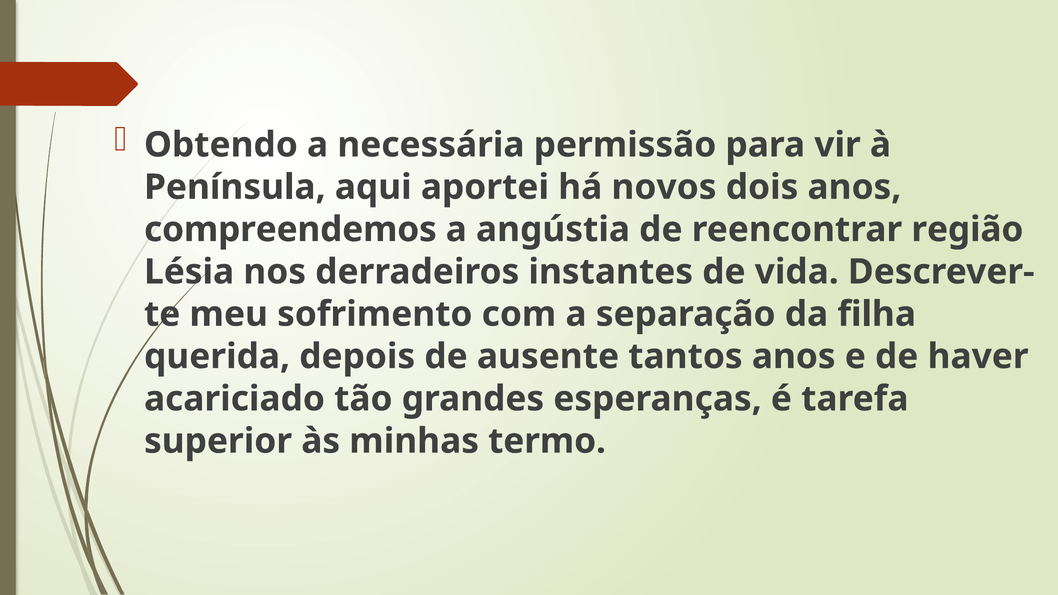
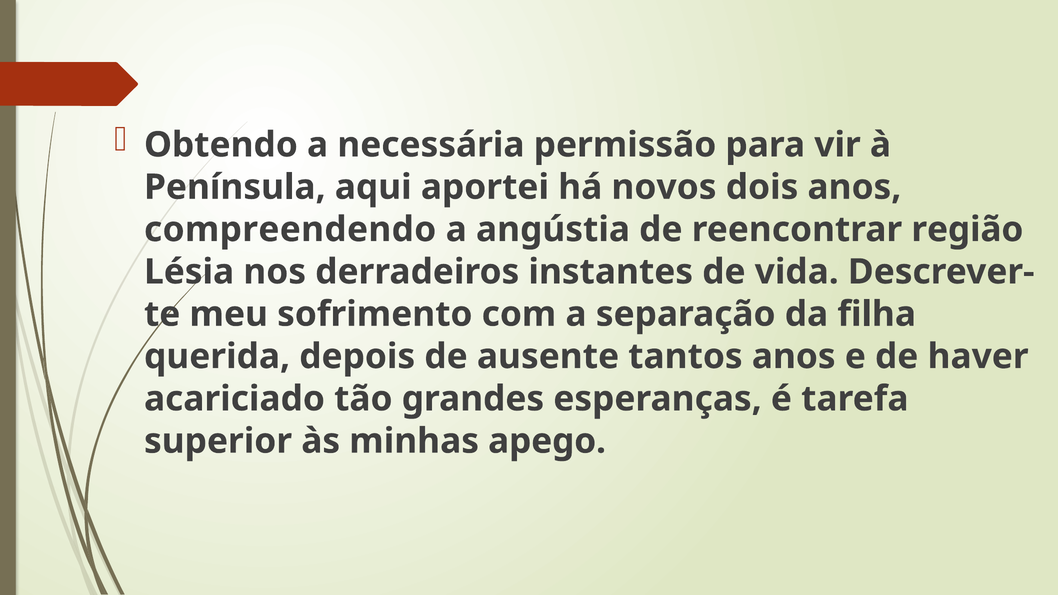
compreendemos: compreendemos -> compreendendo
termo: termo -> apego
